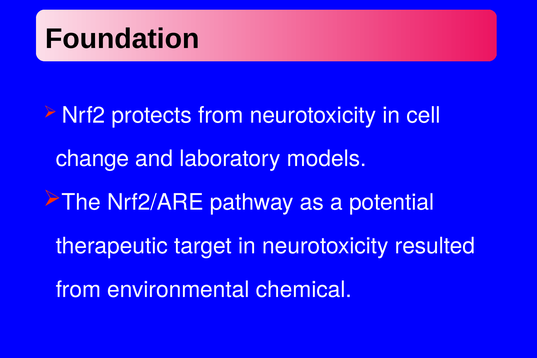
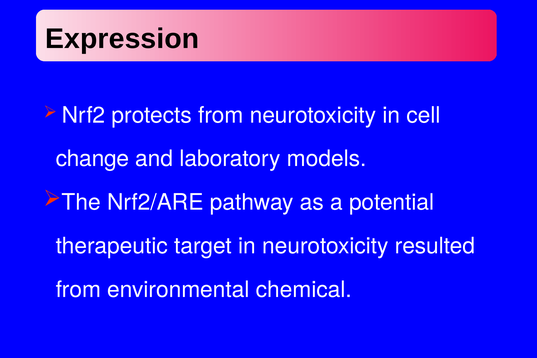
Foundation: Foundation -> Expression
